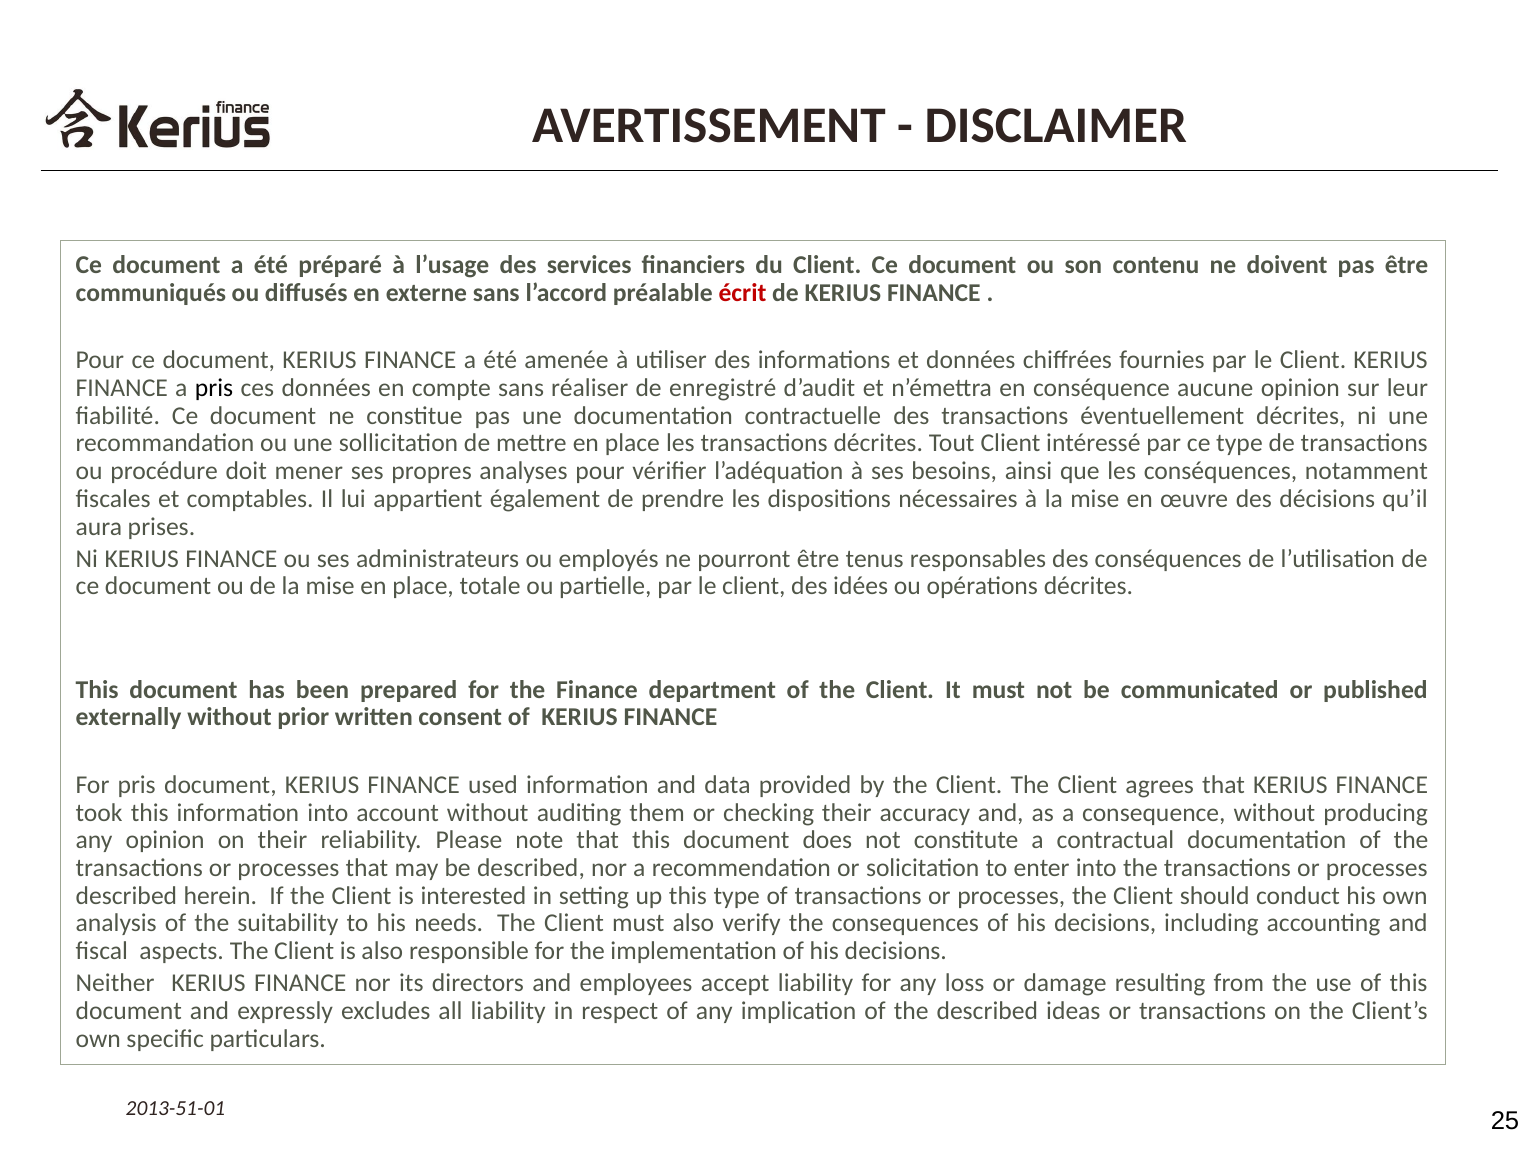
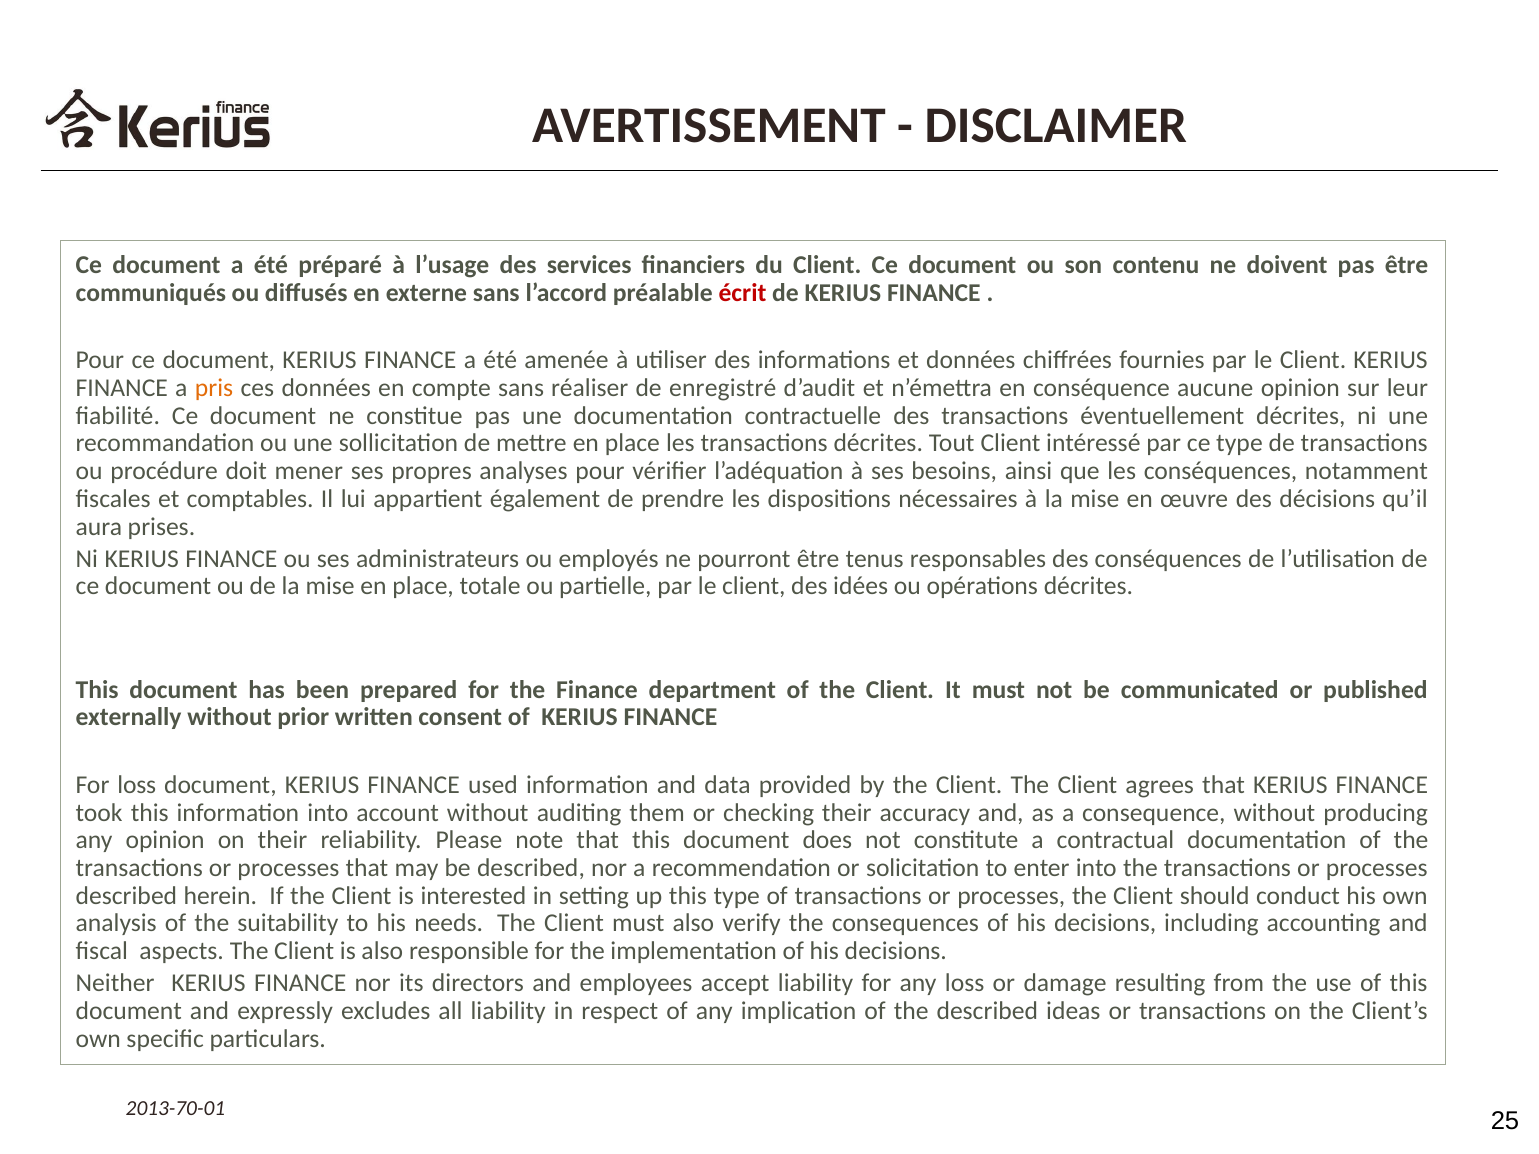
pris at (214, 388) colour: black -> orange
For pris: pris -> loss
2013-51-01: 2013-51-01 -> 2013-70-01
